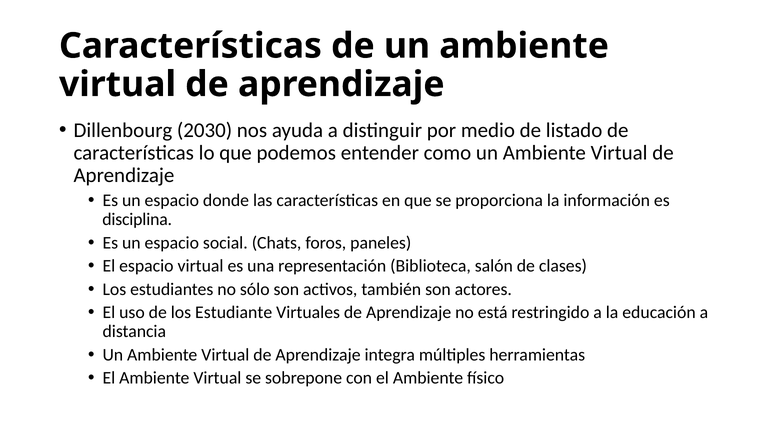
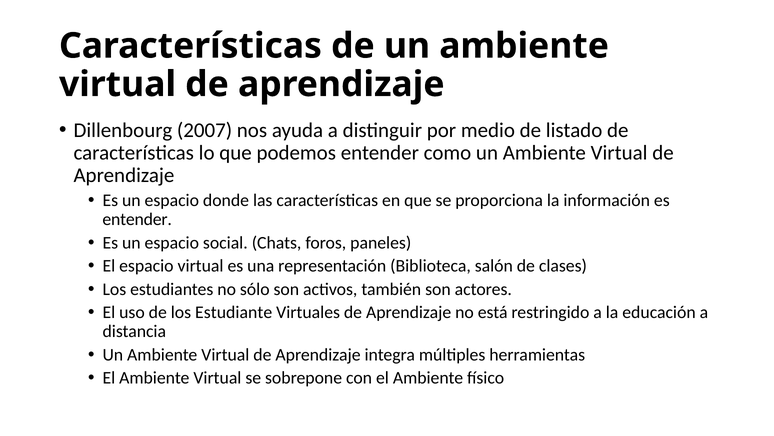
2030: 2030 -> 2007
disciplina at (137, 219): disciplina -> entender
